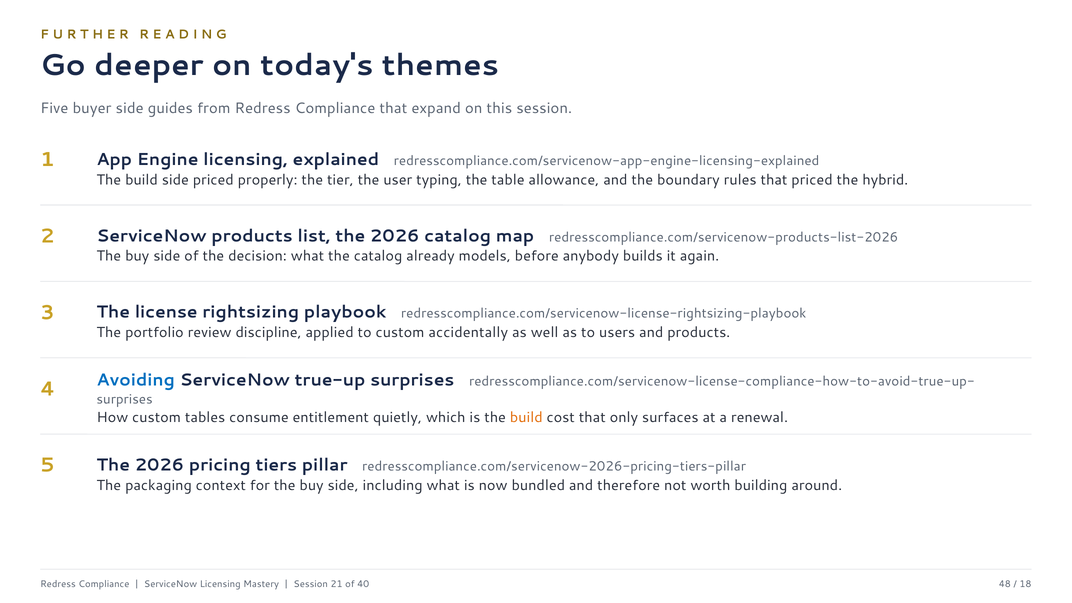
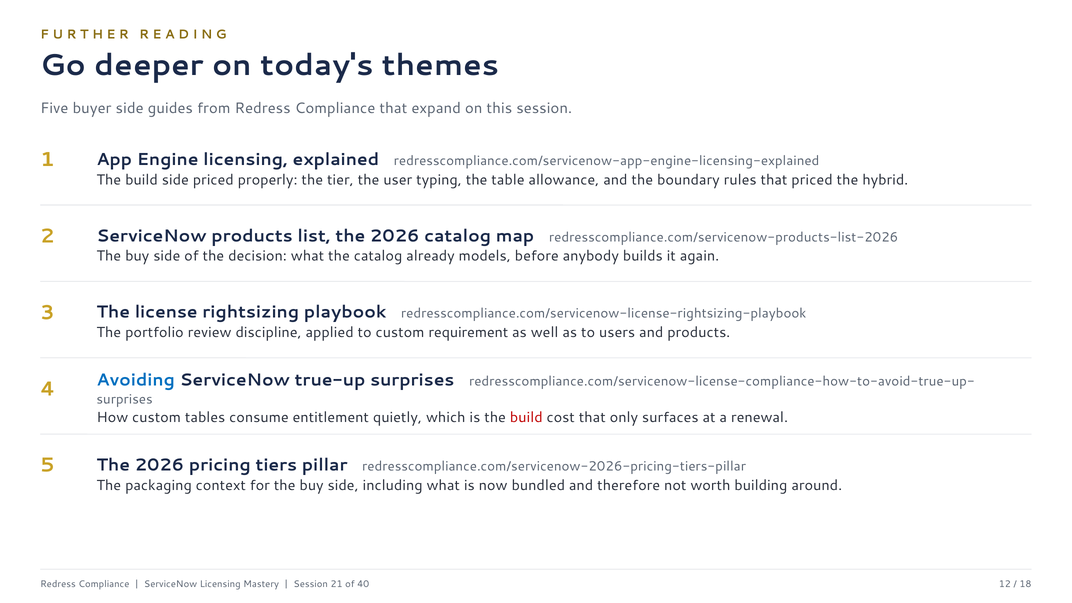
accidentally: accidentally -> requirement
build at (526, 418) colour: orange -> red
48: 48 -> 12
